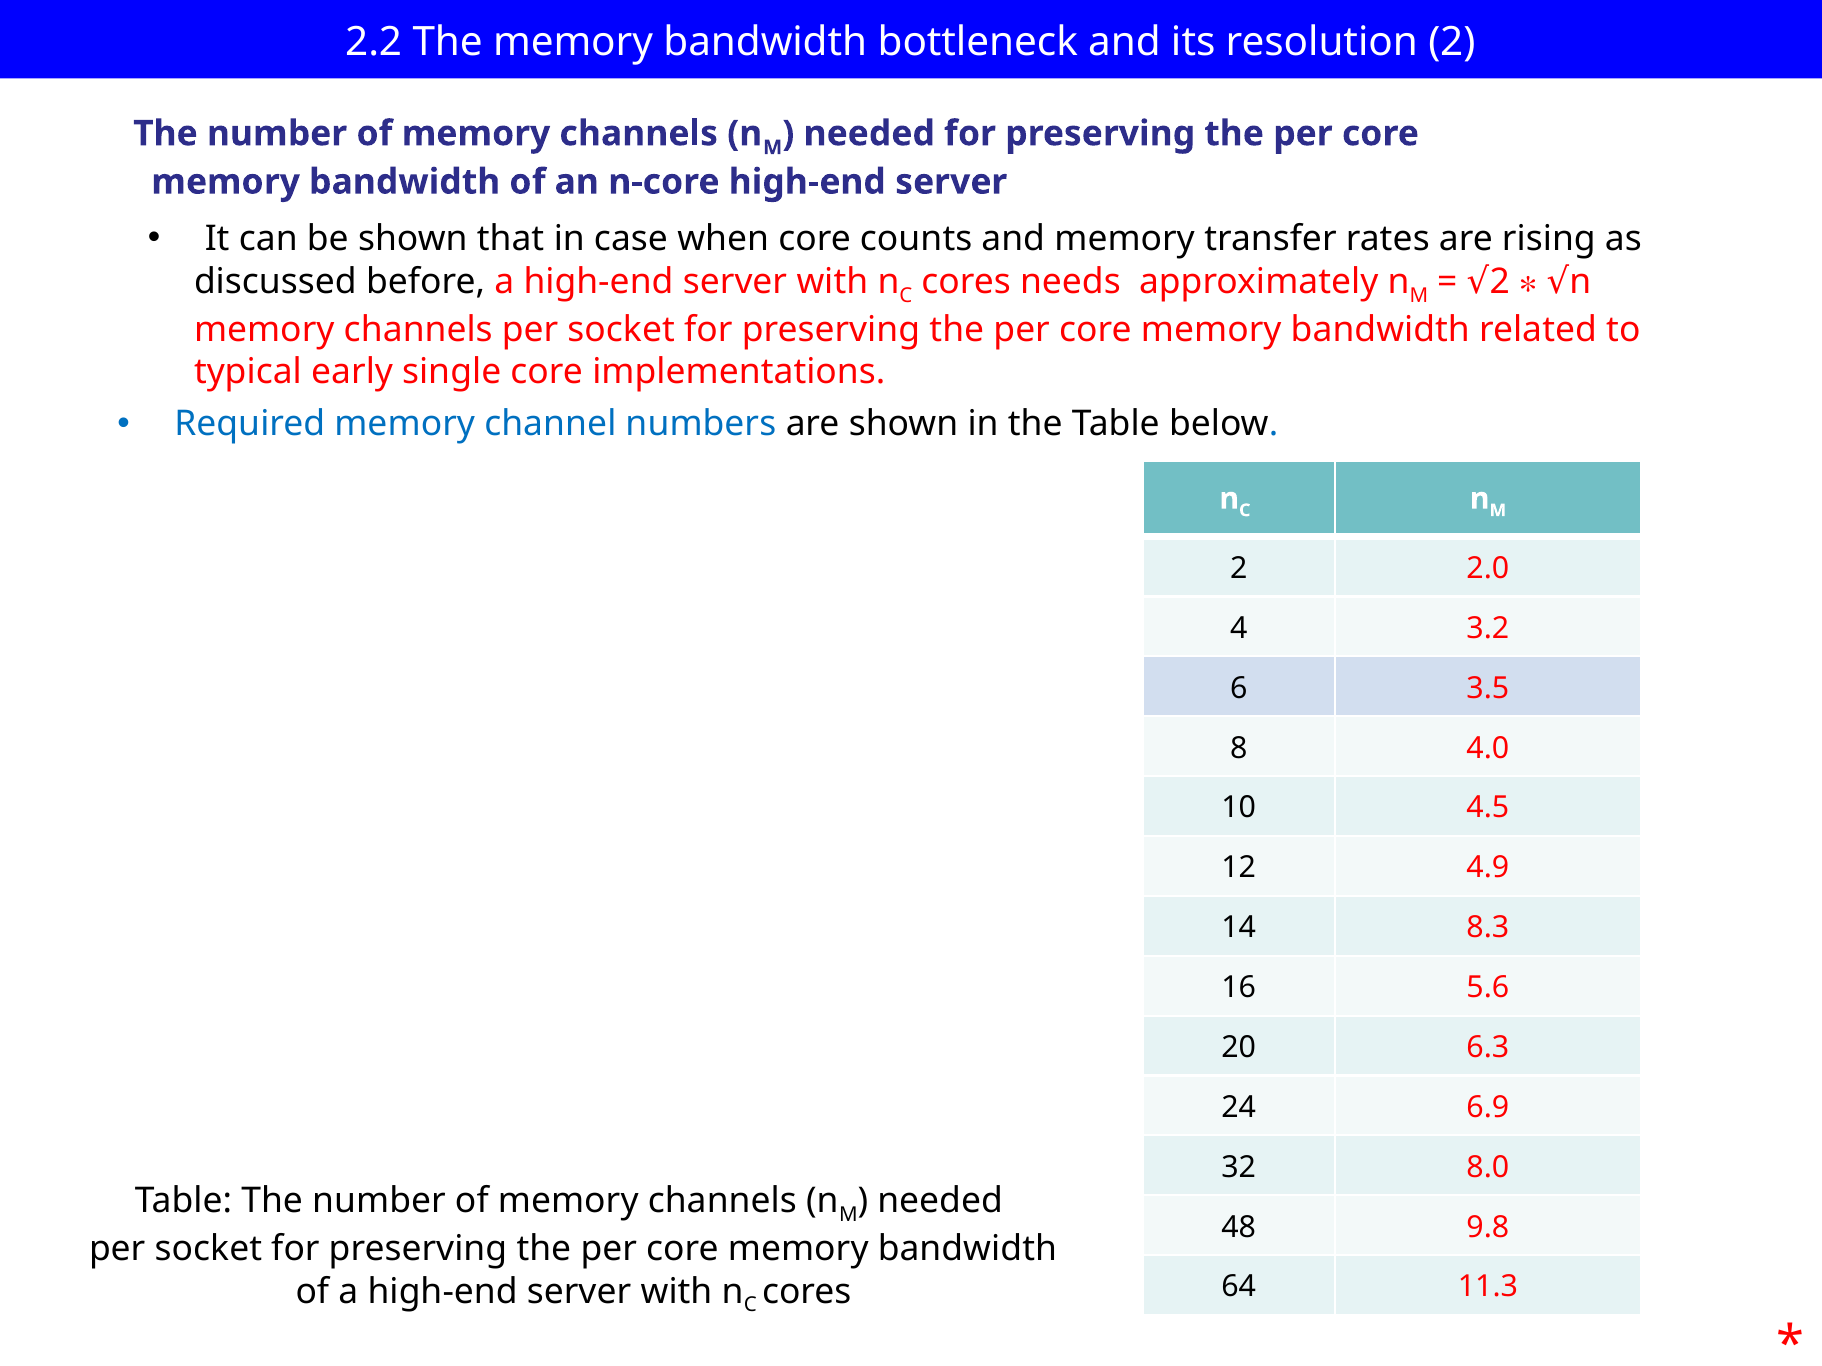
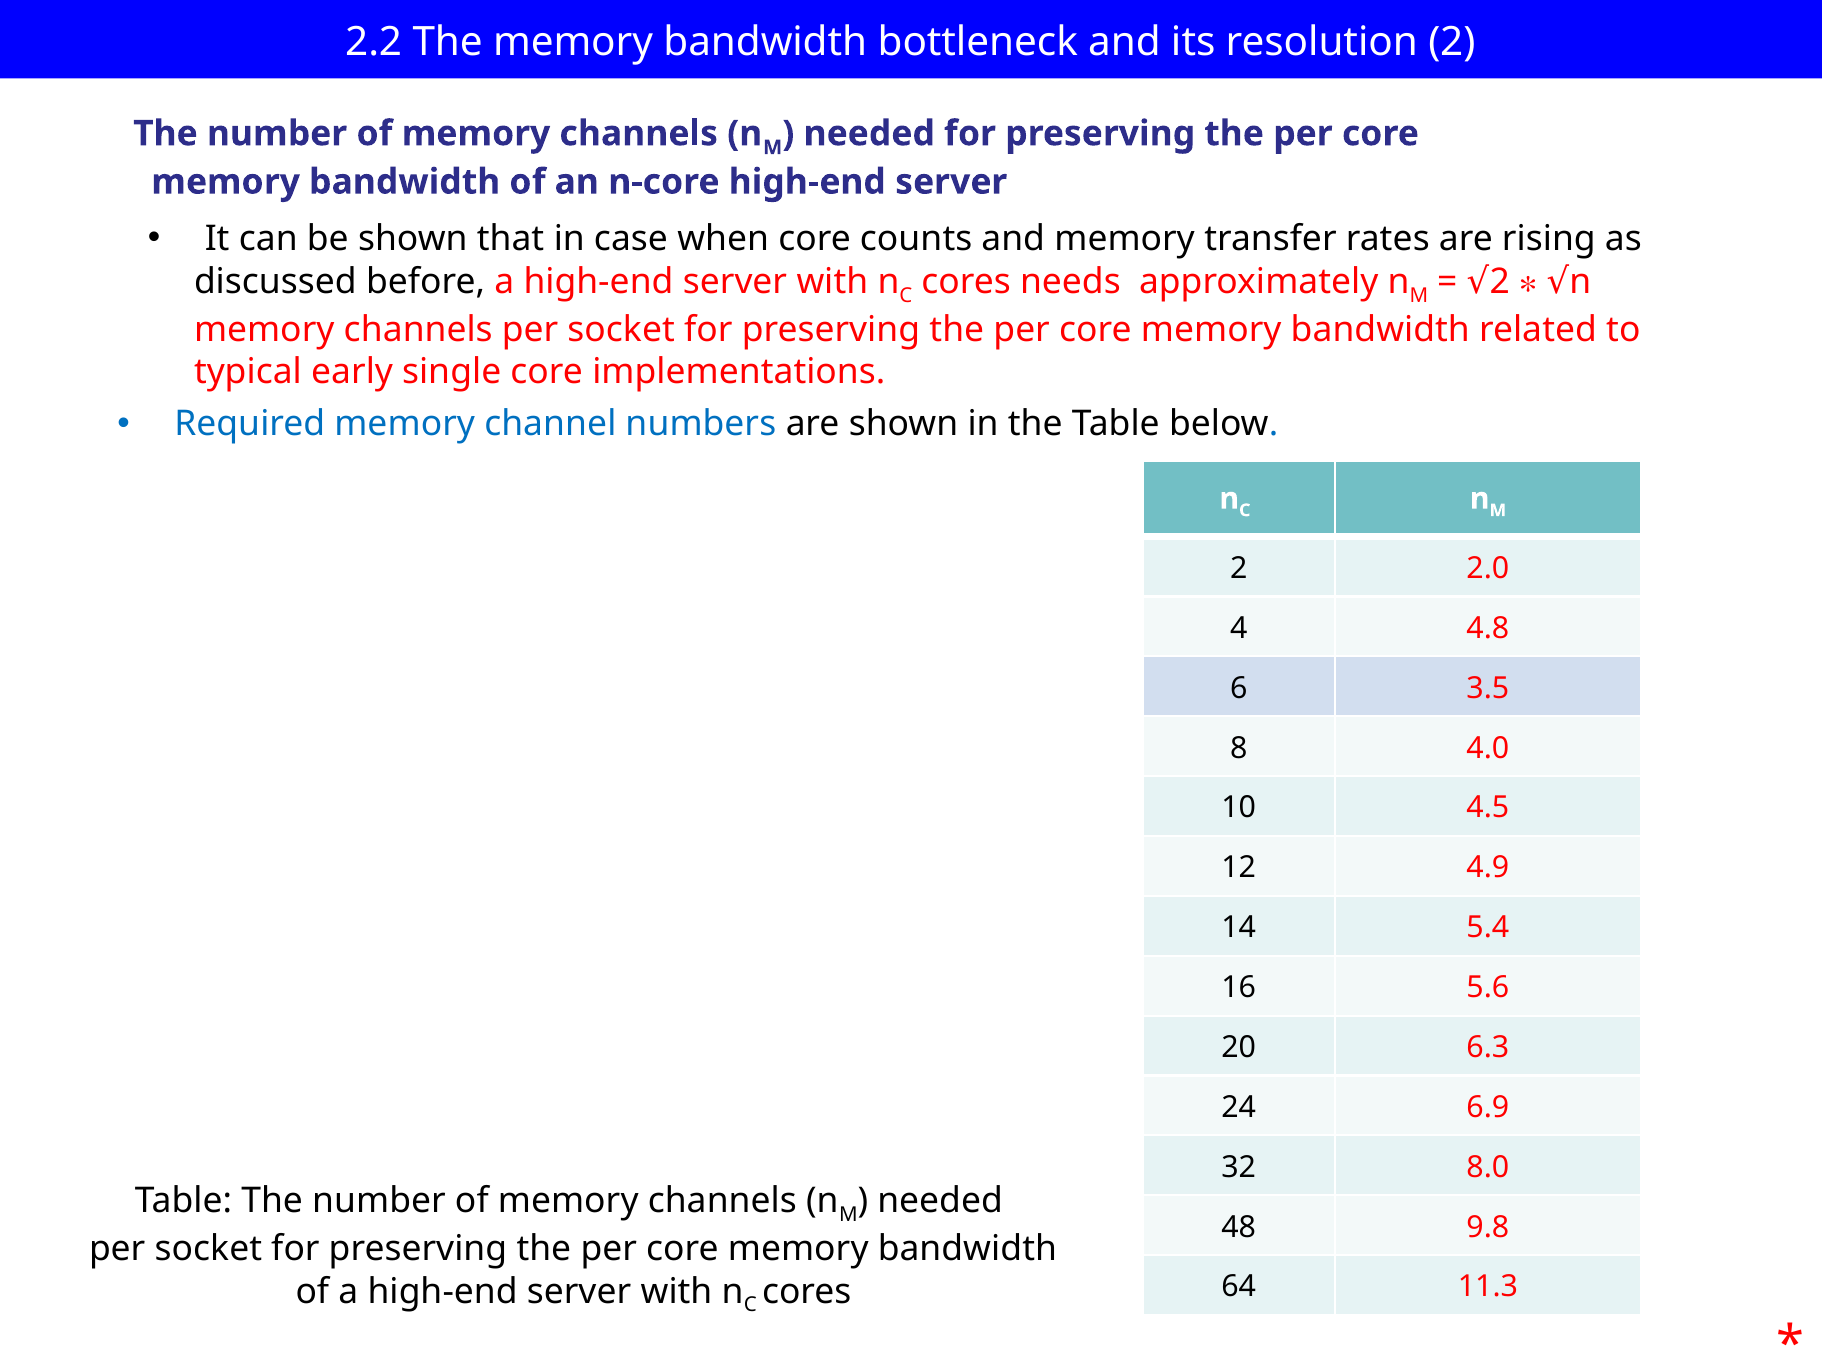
3.2: 3.2 -> 4.8
8.3: 8.3 -> 5.4
